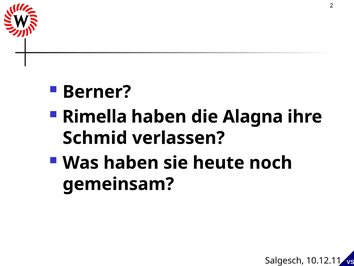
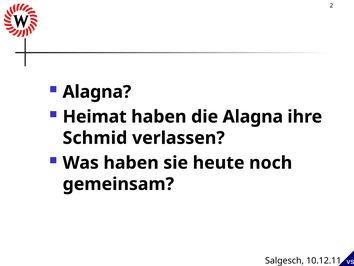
Berner at (97, 92): Berner -> Alagna
Rimella: Rimella -> Heimat
